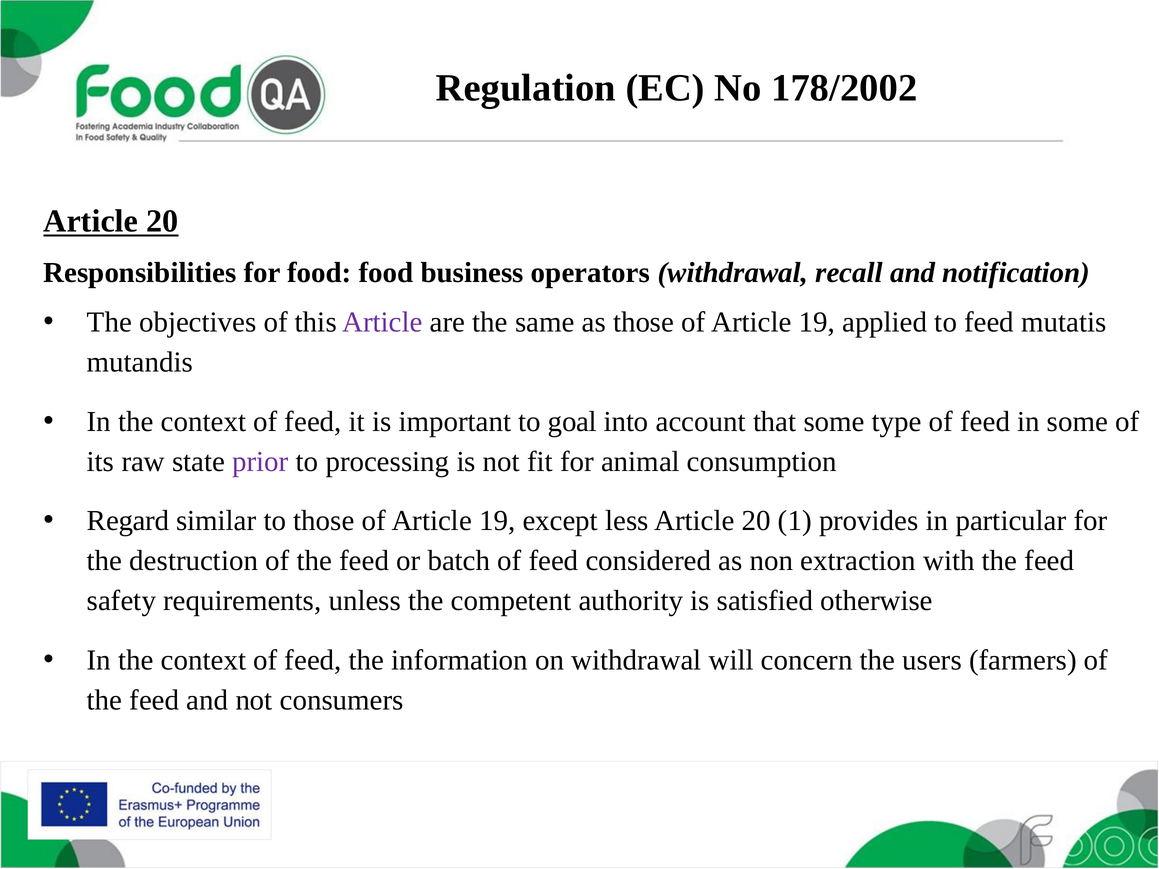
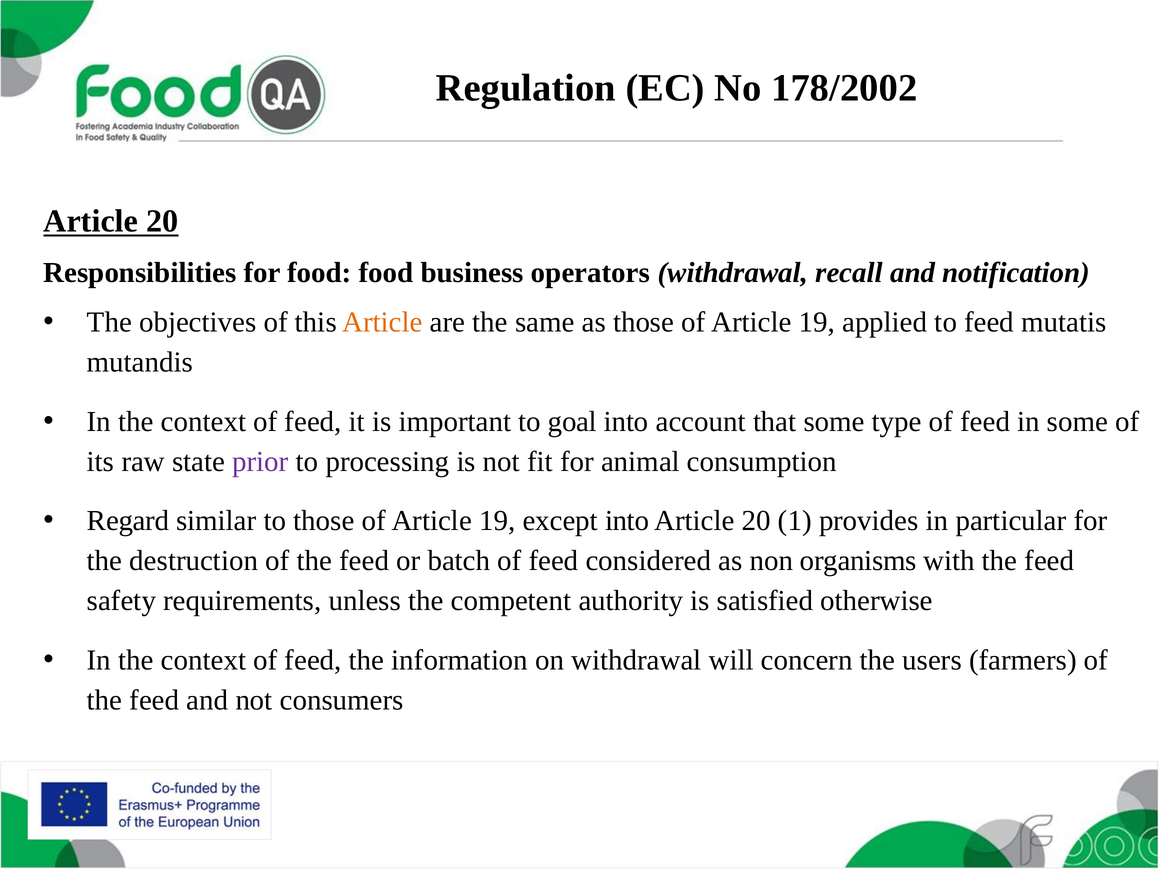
Article at (382, 322) colour: purple -> orange
except less: less -> into
extraction: extraction -> organisms
